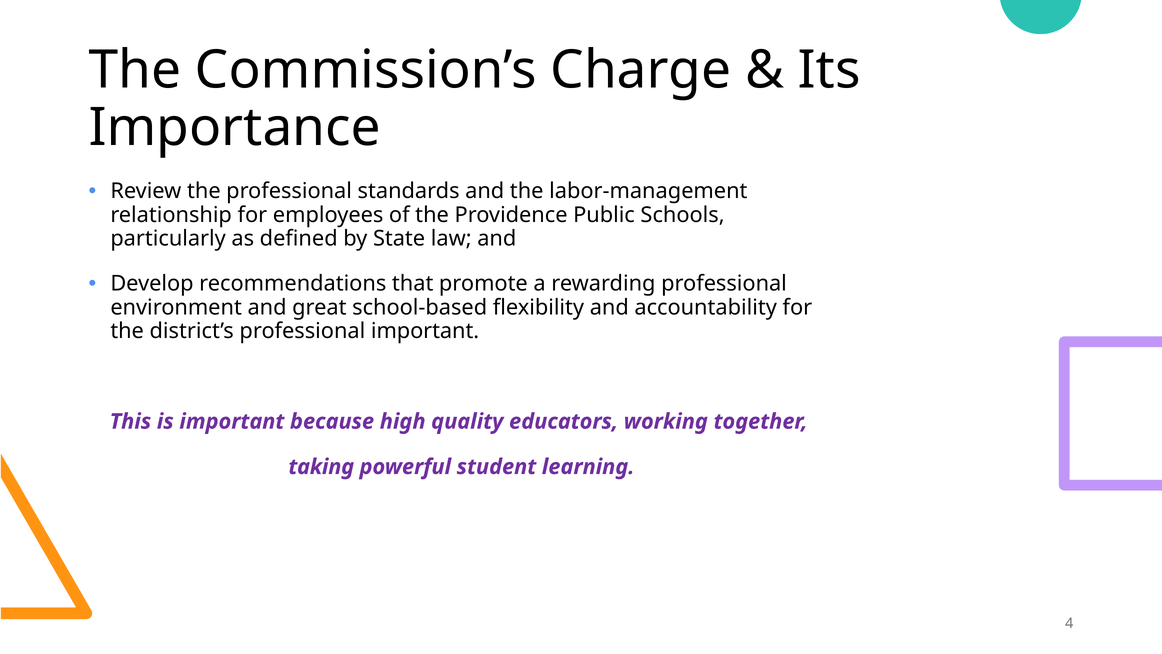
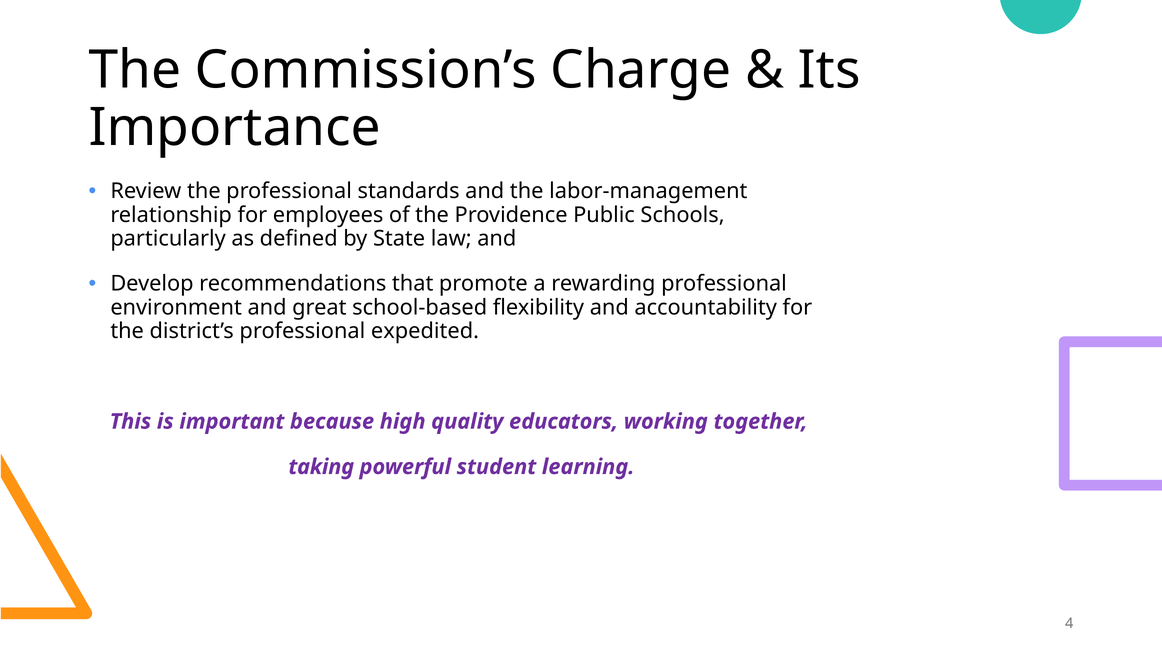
professional important: important -> expedited
